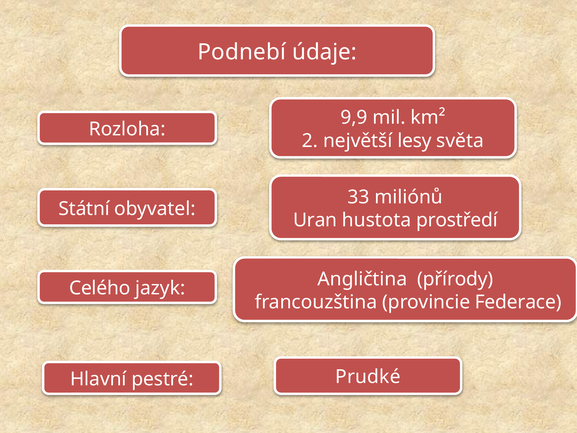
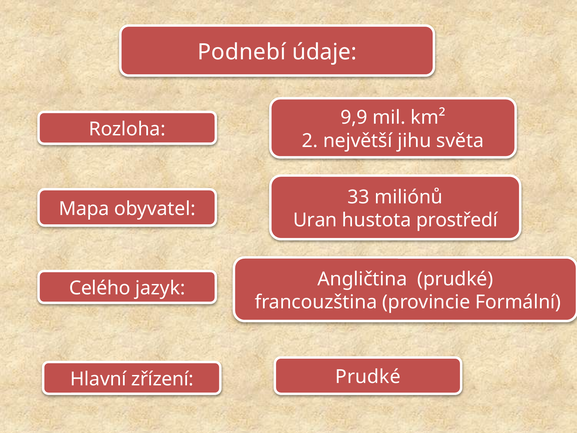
lesy: lesy -> jihu
Státní: Státní -> Mapa
Angličtina přírody: přírody -> prudké
Federace: Federace -> Formální
pestré: pestré -> zřízení
